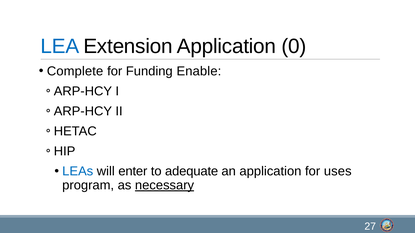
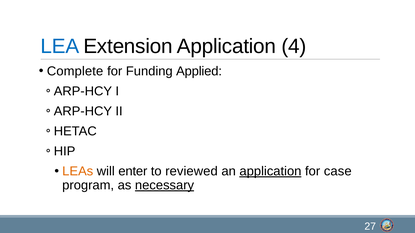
0: 0 -> 4
Enable: Enable -> Applied
LEAs colour: blue -> orange
adequate: adequate -> reviewed
application at (270, 172) underline: none -> present
uses: uses -> case
